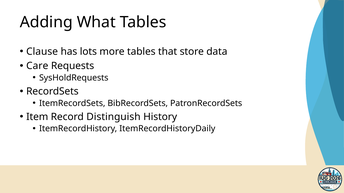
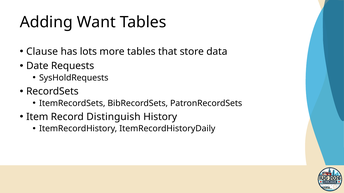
What: What -> Want
Care: Care -> Date
